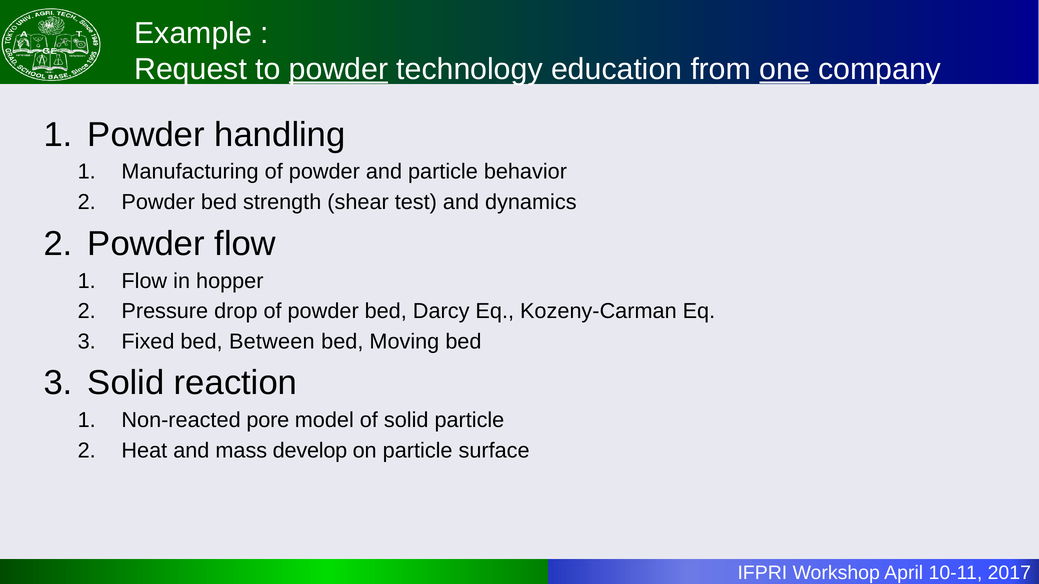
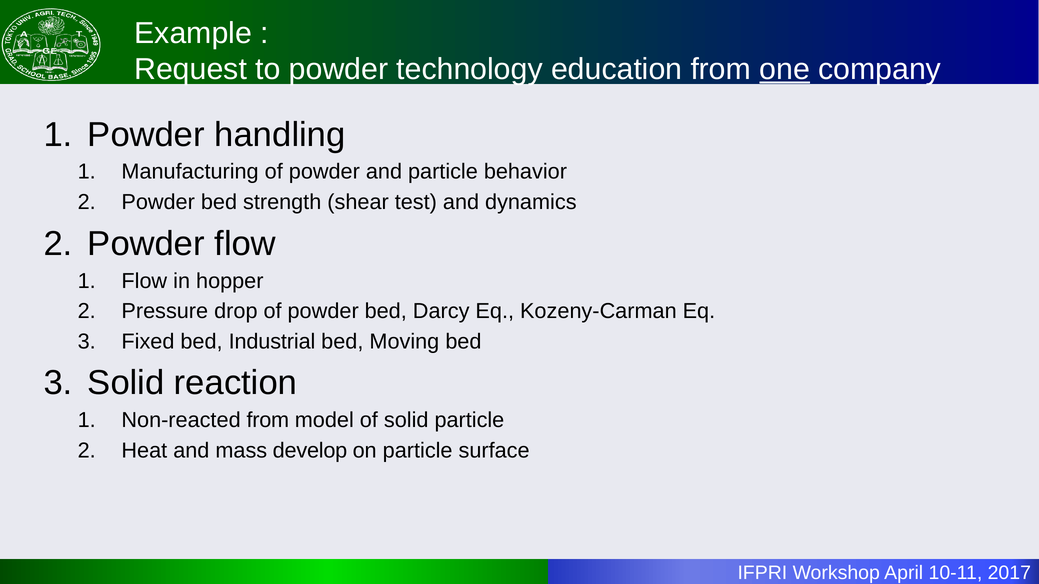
powder at (339, 69) underline: present -> none
Between: Between -> Industrial
Non-reacted pore: pore -> from
